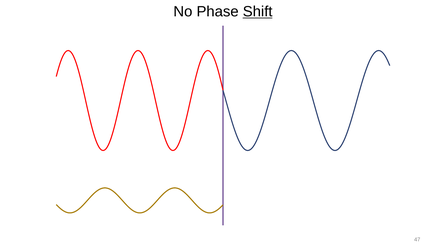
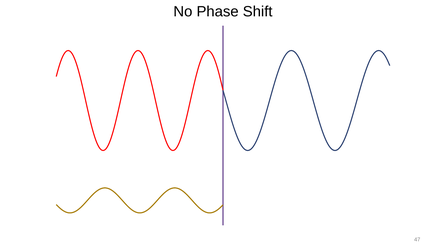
Shift underline: present -> none
